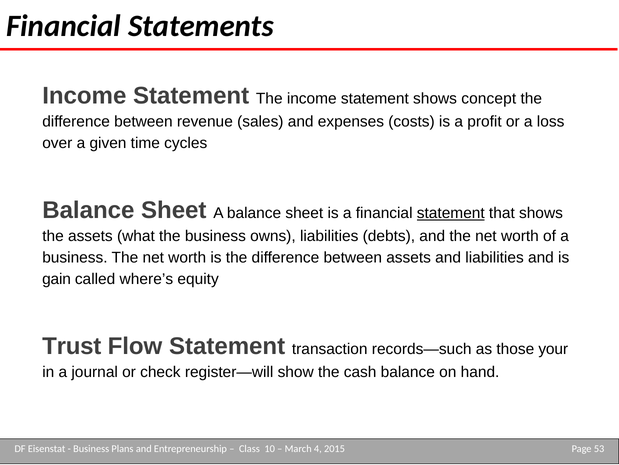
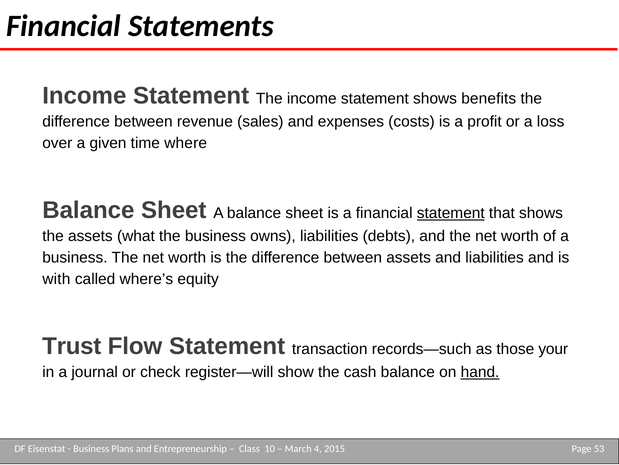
concept: concept -> benefits
cycles: cycles -> where
gain: gain -> with
hand underline: none -> present
